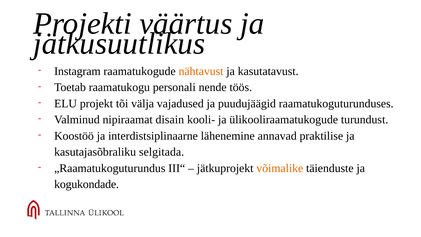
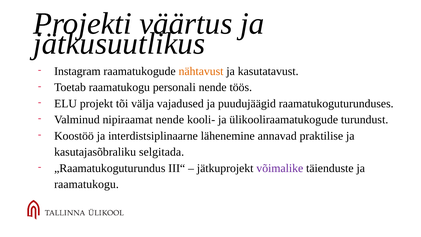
nipiraamat disain: disain -> nende
võimalike colour: orange -> purple
kogukondade at (87, 184): kogukondade -> raamatukogu
